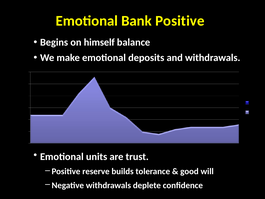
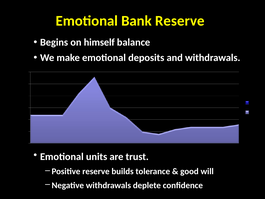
Bank Positive: Positive -> Reserve
